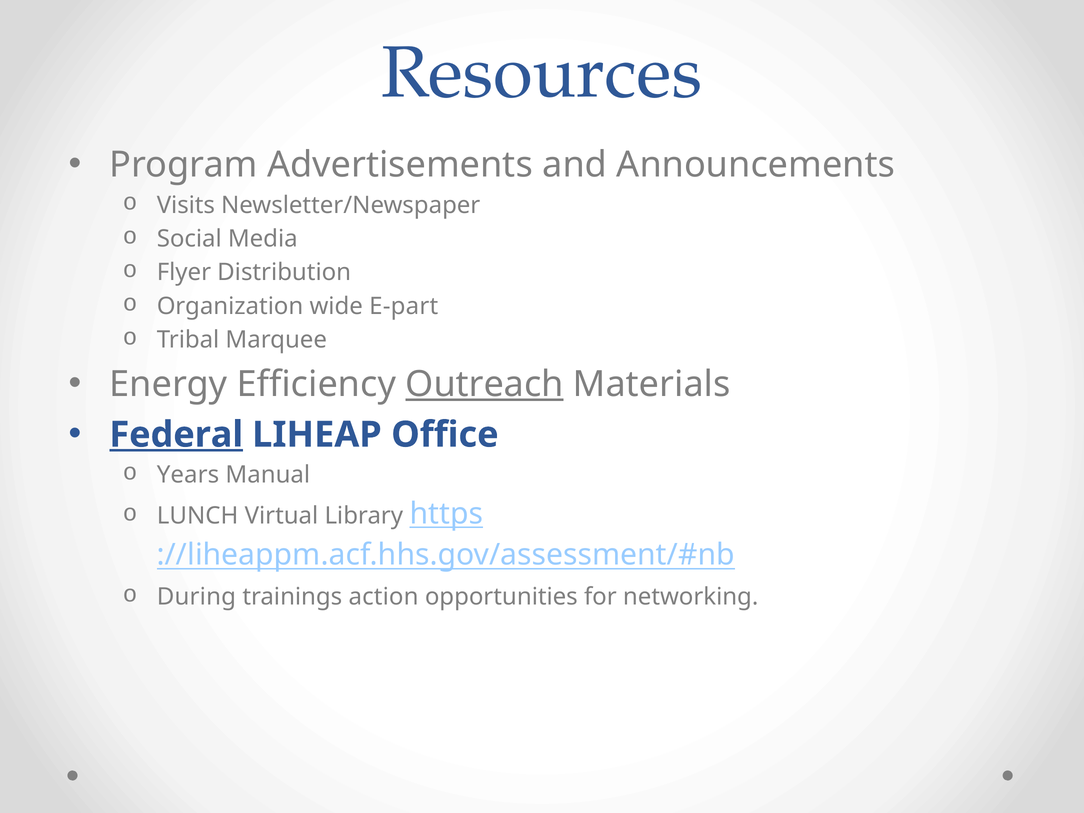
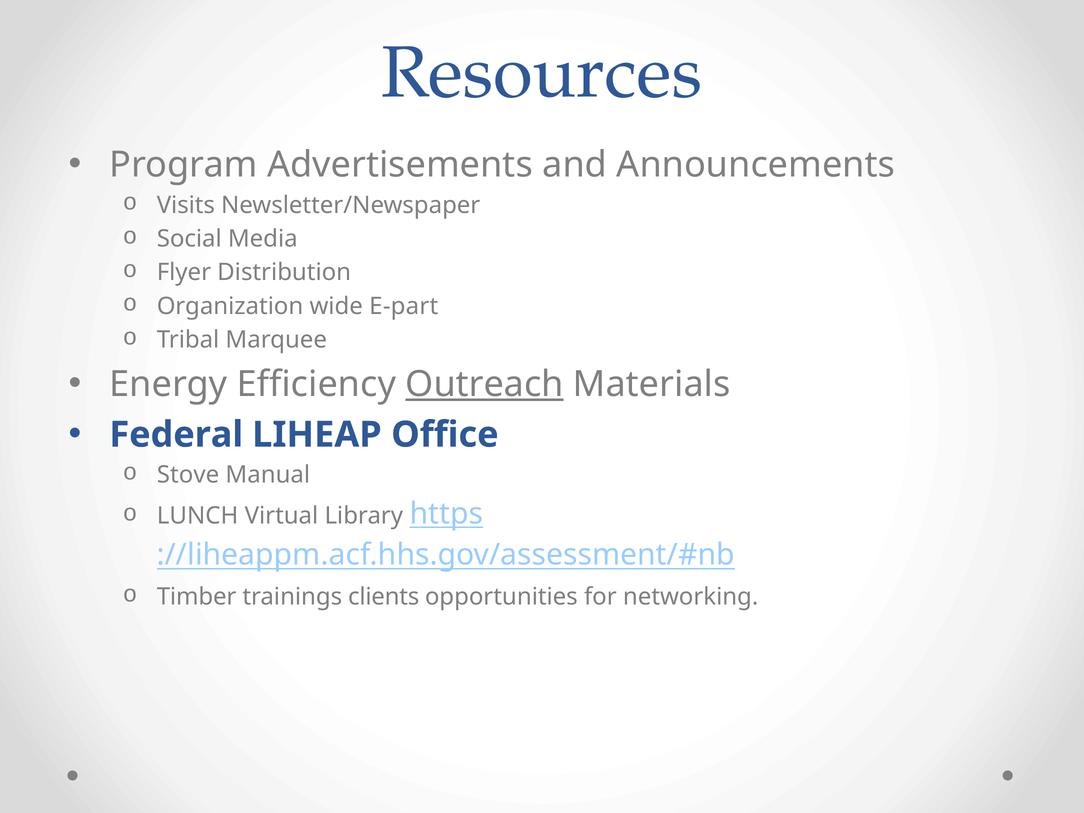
Federal underline: present -> none
Years: Years -> Stove
During: During -> Timber
action: action -> clients
